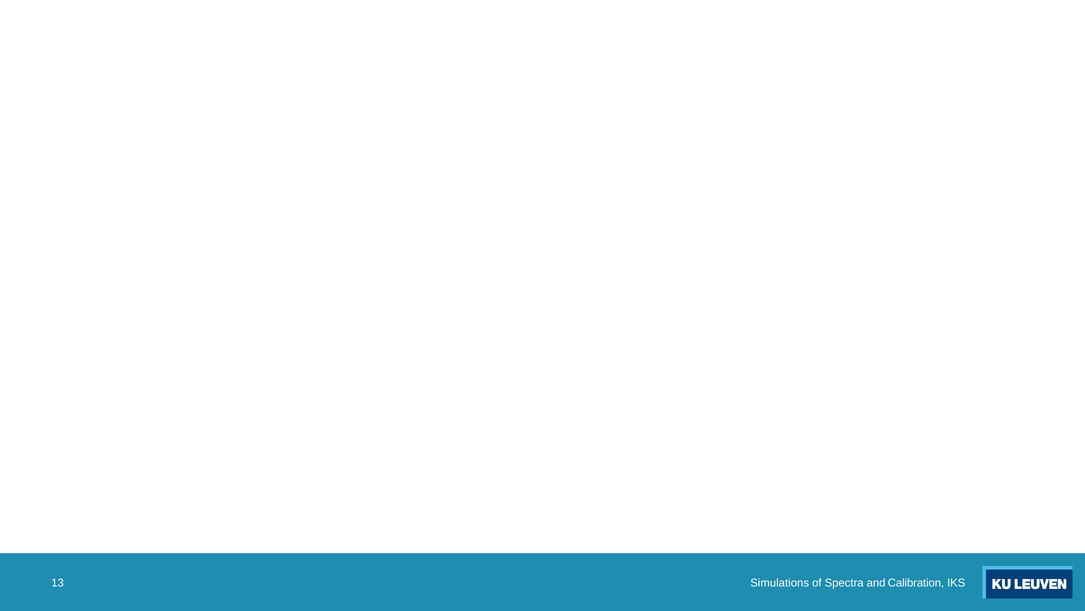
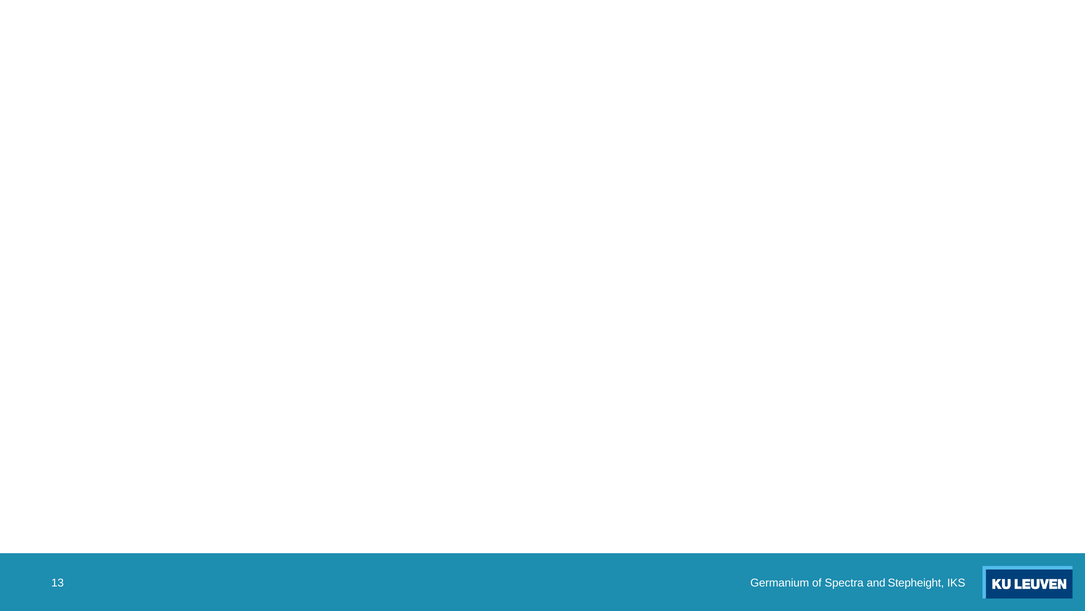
Simulations: Simulations -> Germanium
Calibration: Calibration -> Stepheight
